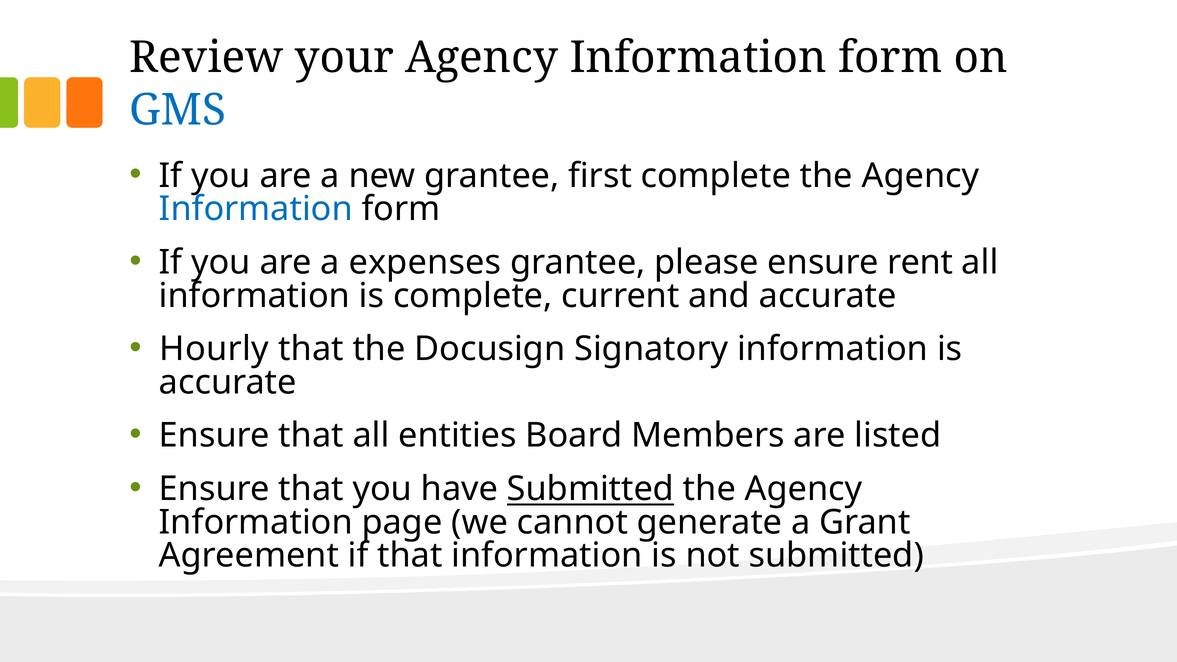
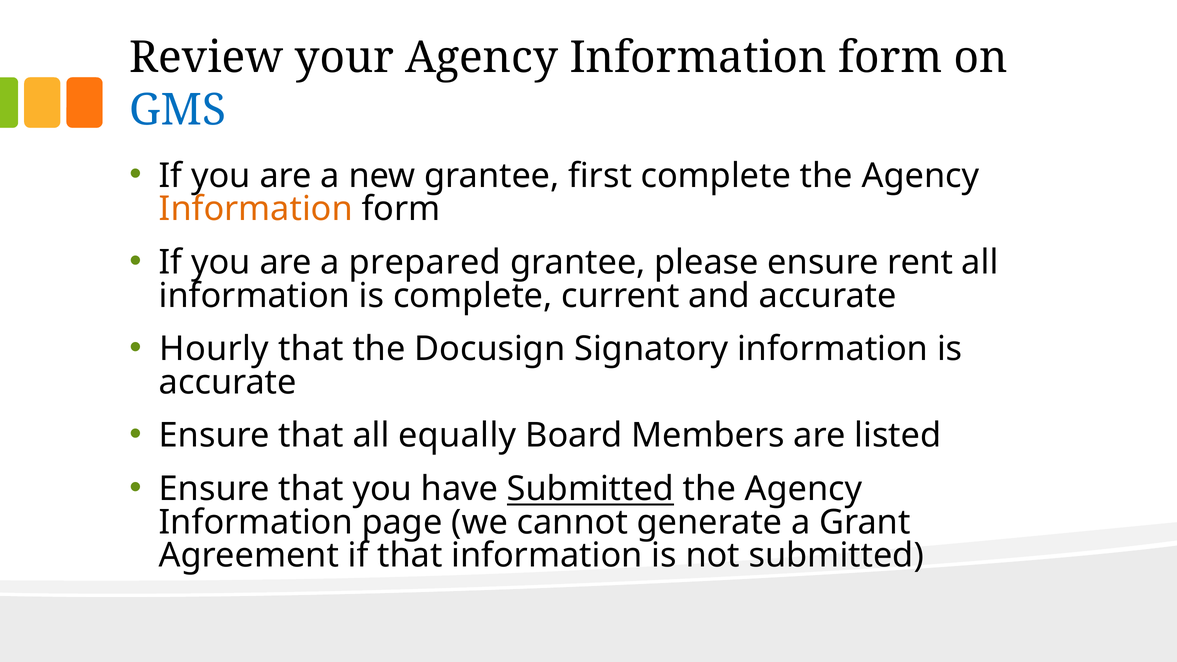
Information at (256, 209) colour: blue -> orange
expenses: expenses -> prepared
entities: entities -> equally
